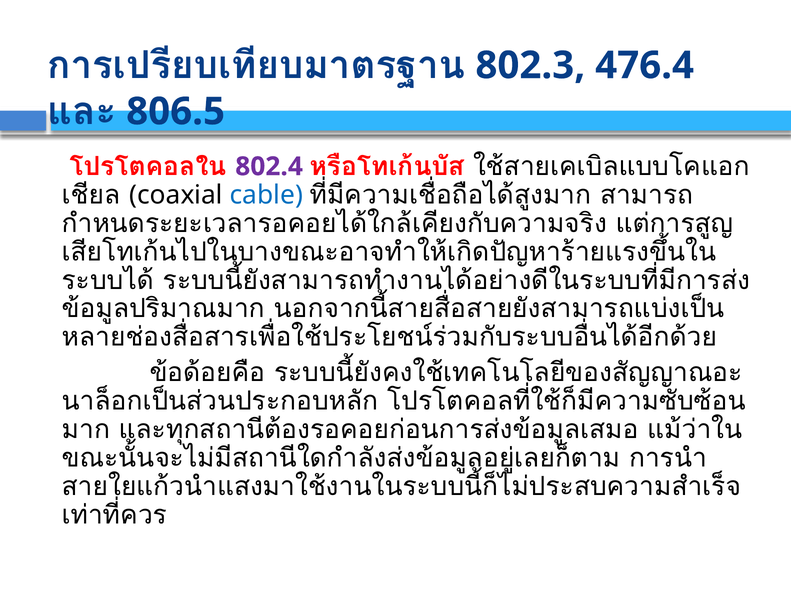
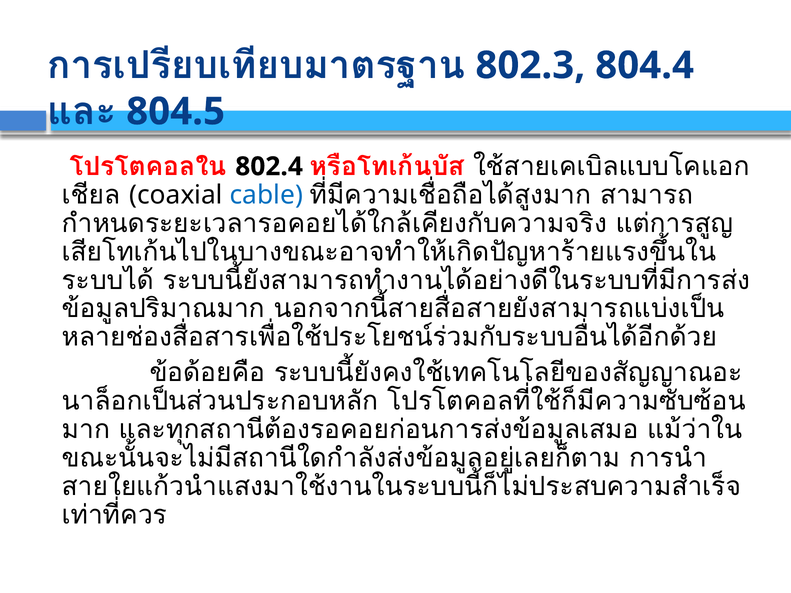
476.4: 476.4 -> 804.4
806.5: 806.5 -> 804.5
802.4 colour: purple -> black
